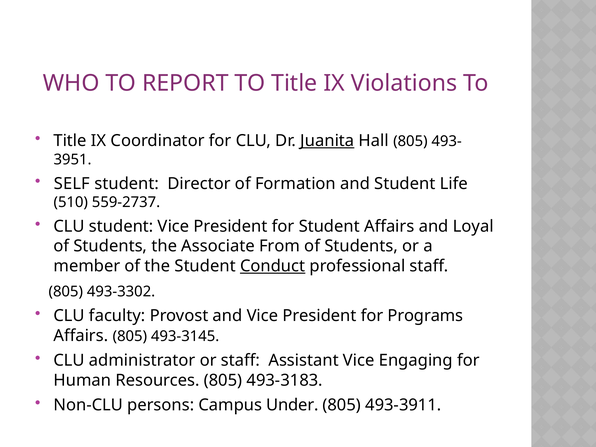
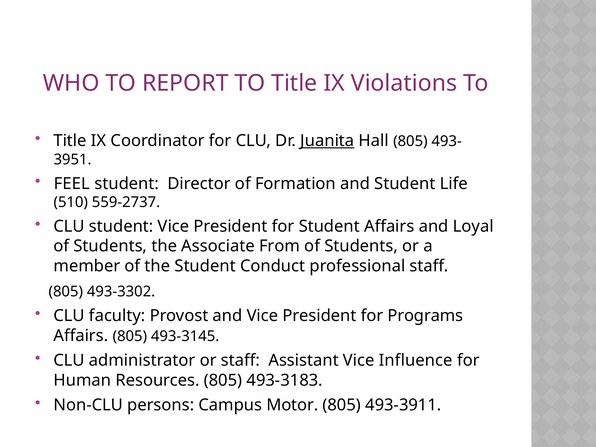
SELF: SELF -> FEEL
Conduct underline: present -> none
Engaging: Engaging -> Influence
Under: Under -> Motor
